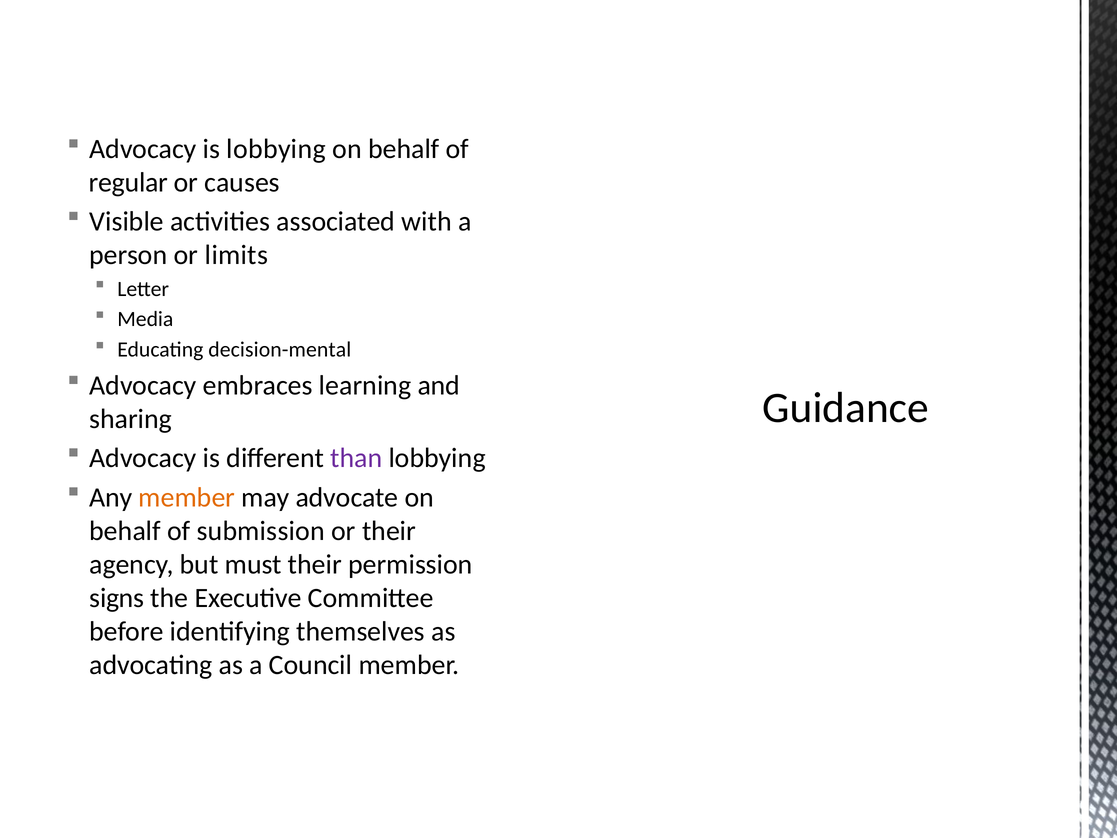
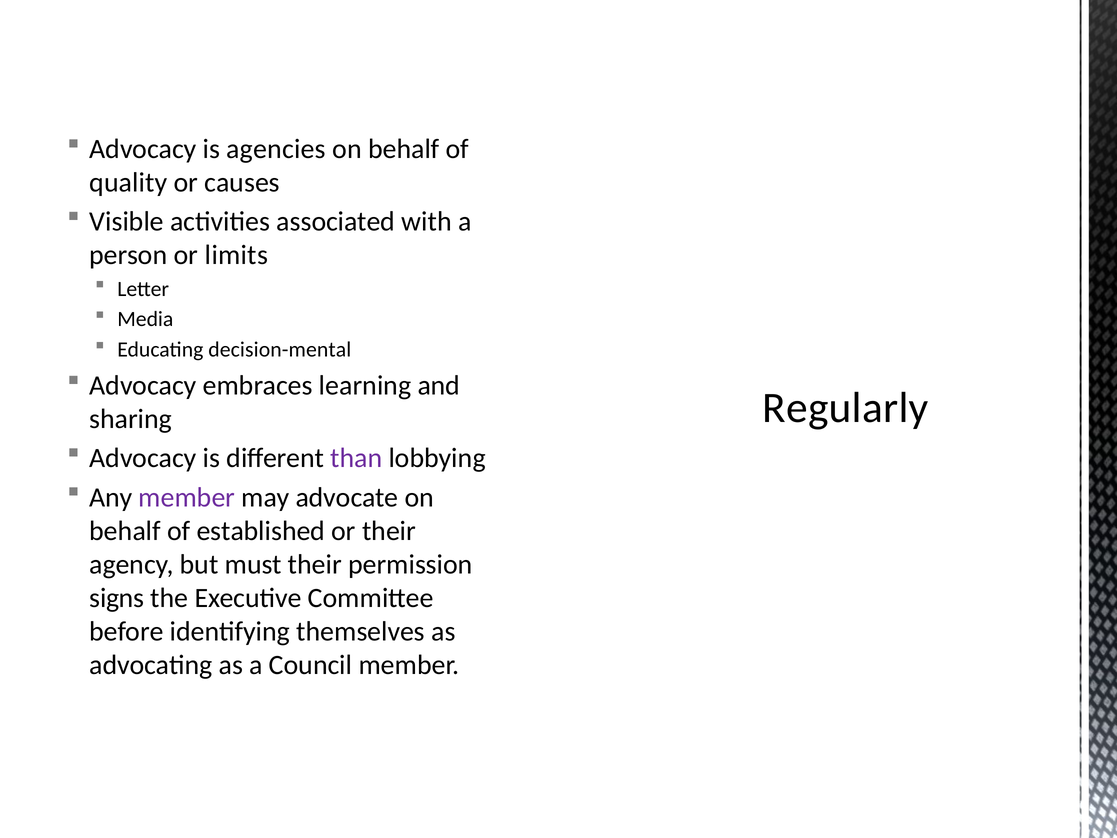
is lobbying: lobbying -> agencies
regular: regular -> quality
Guidance: Guidance -> Regularly
member at (187, 497) colour: orange -> purple
submission: submission -> established
